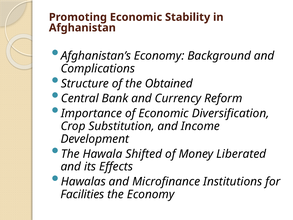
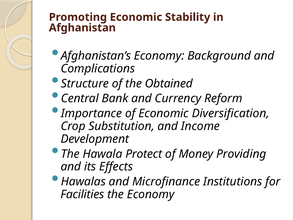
Shifted: Shifted -> Protect
Liberated: Liberated -> Providing
